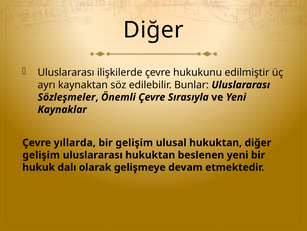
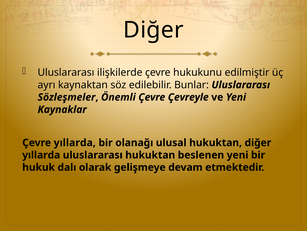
Sırasıyla: Sırasıyla -> Çevreyle
bir gelişim: gelişim -> olanağı
gelişim at (41, 155): gelişim -> yıllarda
